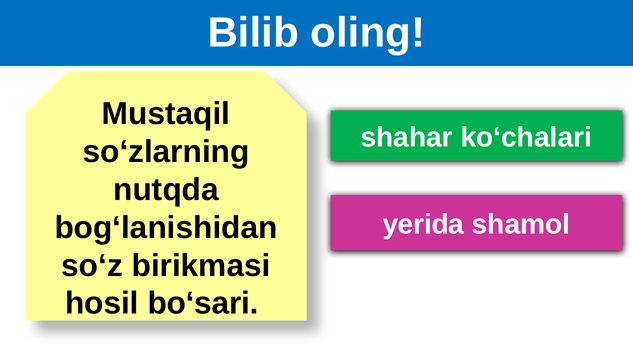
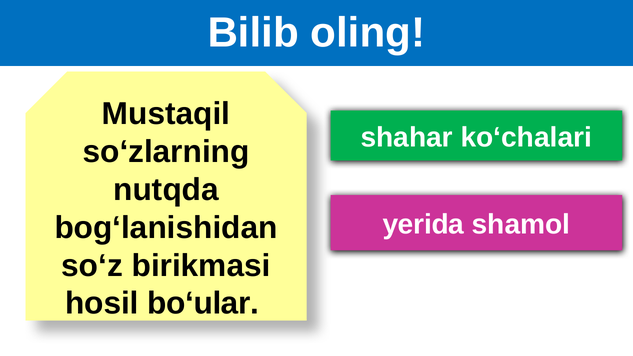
bo‘sari: bo‘sari -> bo‘ular
